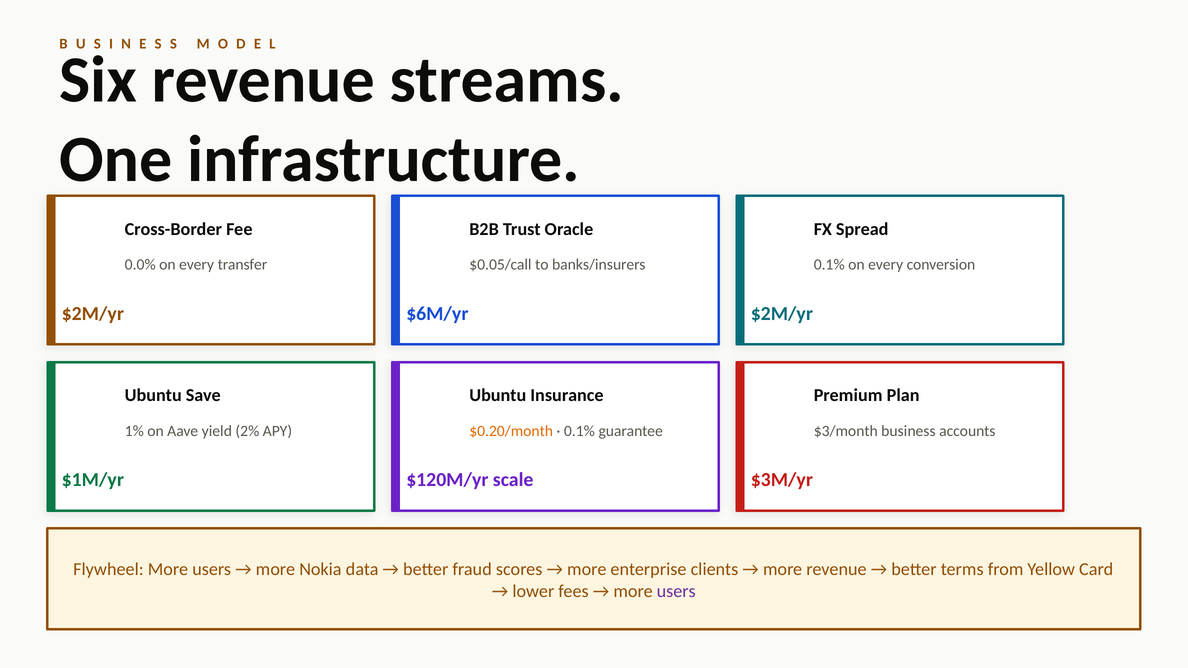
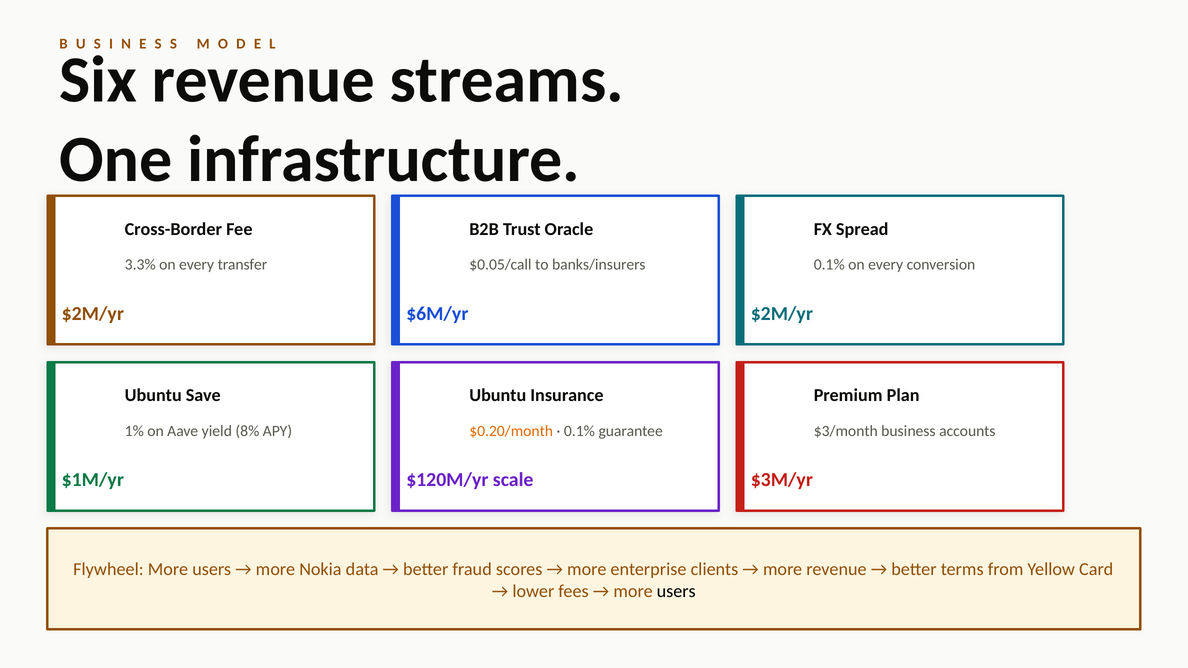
0.0%: 0.0% -> 3.3%
2%: 2% -> 8%
users at (676, 591) colour: purple -> black
